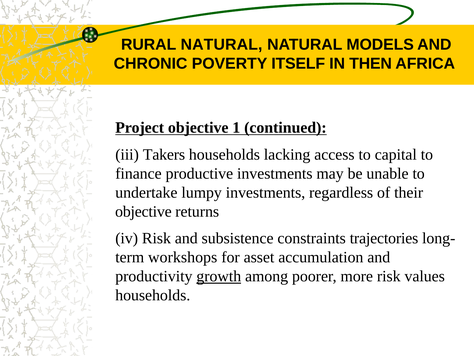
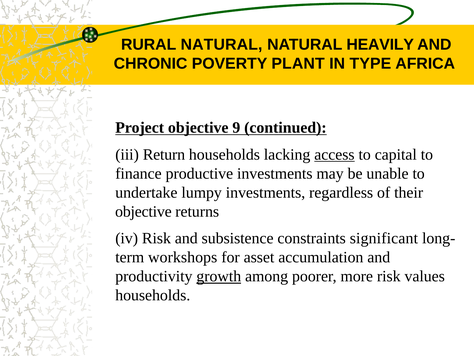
MODELS: MODELS -> HEAVILY
ITSELF: ITSELF -> PLANT
THEN: THEN -> TYPE
1: 1 -> 9
Takers: Takers -> Return
access underline: none -> present
trajectories: trajectories -> significant
